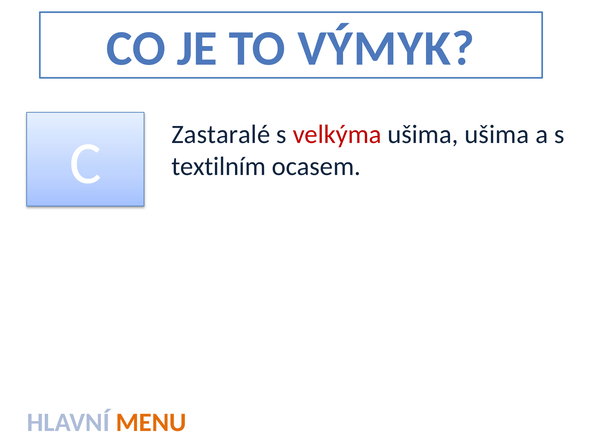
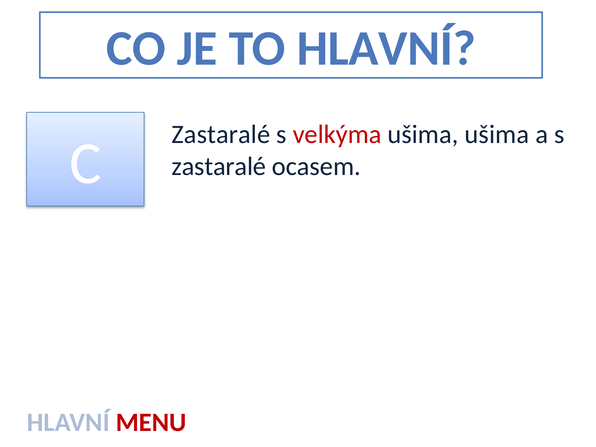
TO VÝMYK: VÝMYK -> HLAVNÍ
textilním at (219, 166): textilním -> zastaralé
MENU colour: orange -> red
